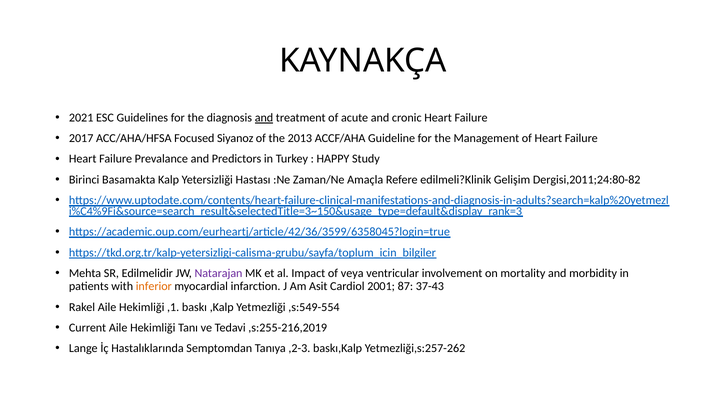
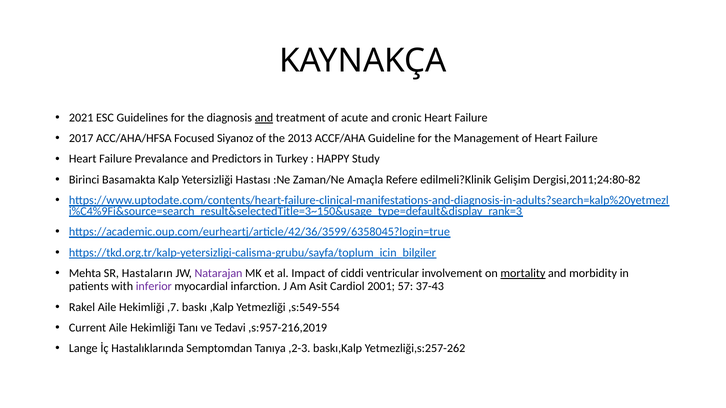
Edilmelidir: Edilmelidir -> Hastaların
veya: veya -> ciddi
mortality underline: none -> present
inferior colour: orange -> purple
87: 87 -> 57
,1: ,1 -> ,7
,s:255-216,2019: ,s:255-216,2019 -> ,s:957-216,2019
